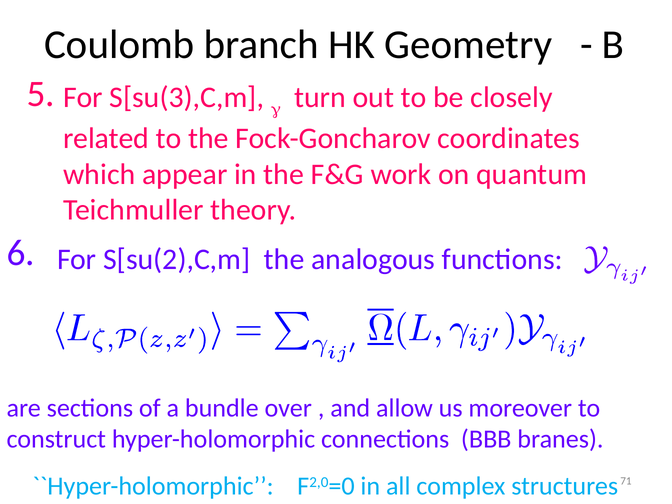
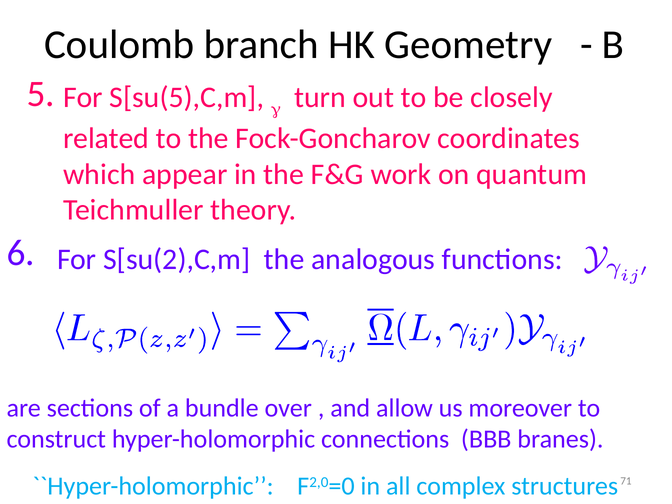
S[su(3),C,m: S[su(3),C,m -> S[su(5),C,m
